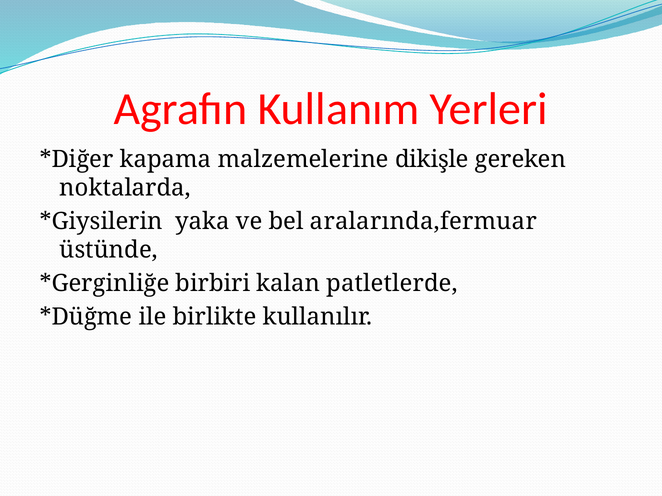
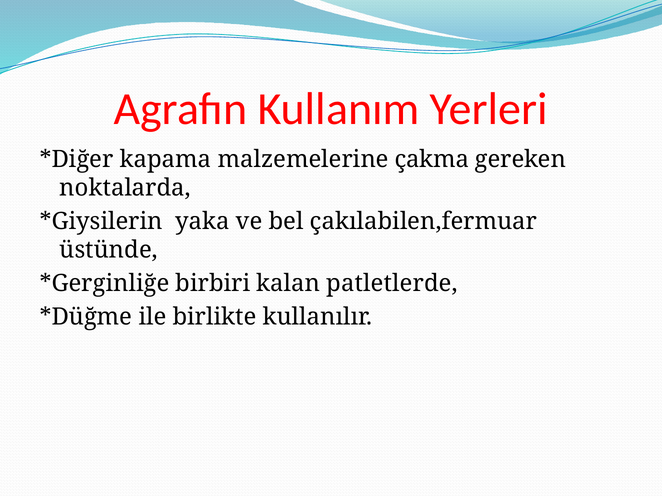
dikişle: dikişle -> çakma
aralarında,fermuar: aralarında,fermuar -> çakılabilen,fermuar
